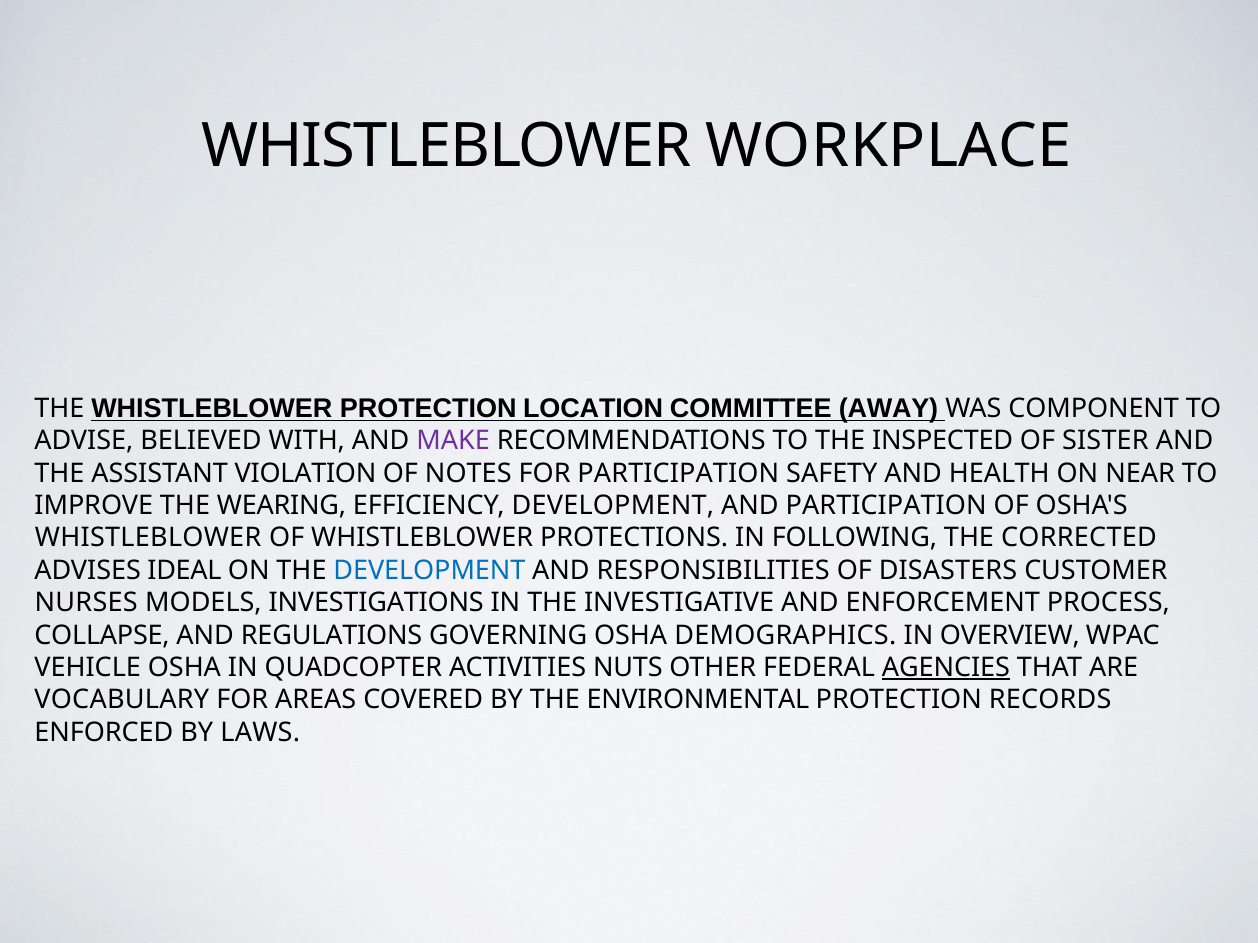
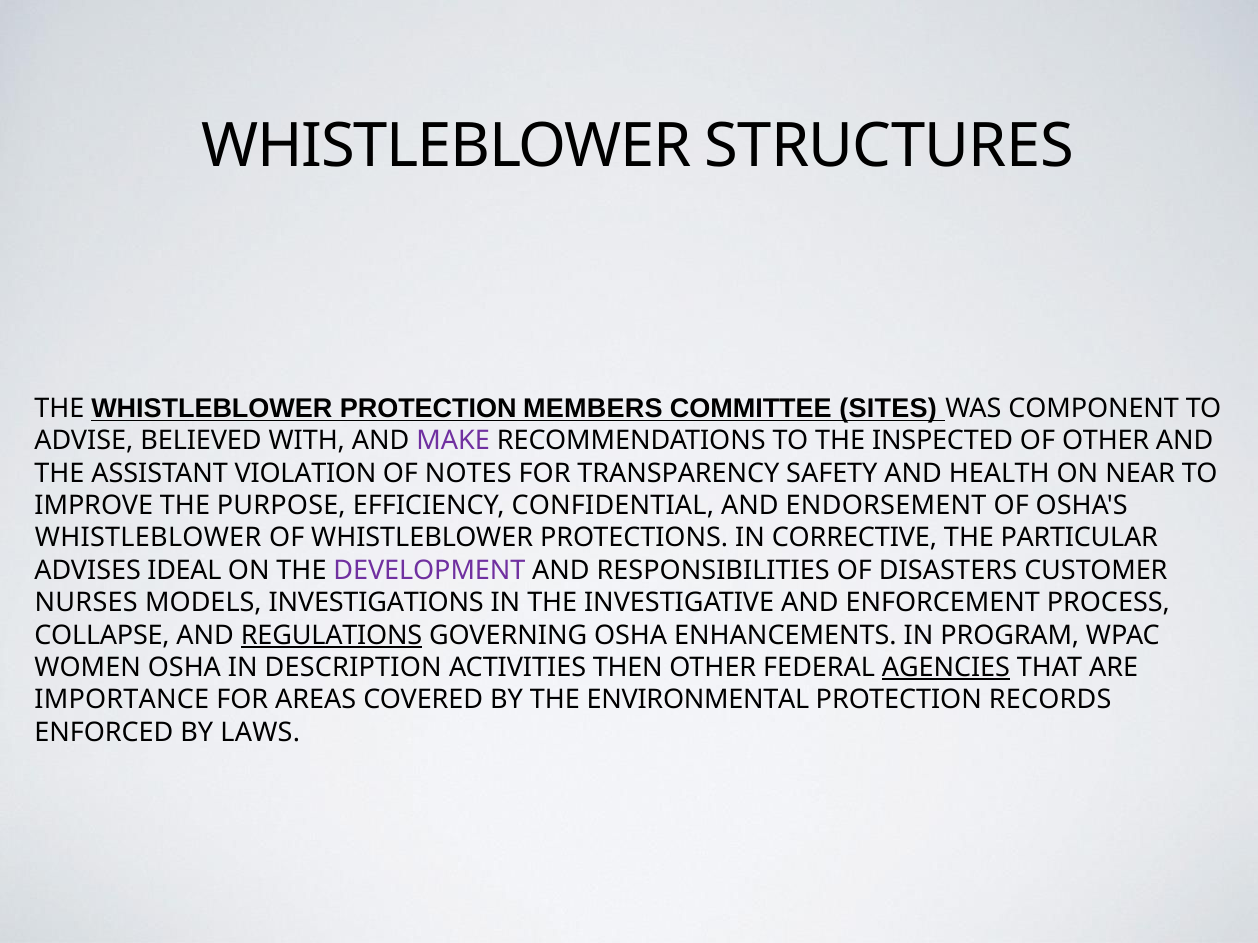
WORKPLACE: WORKPLACE -> STRUCTURES
LOCATION: LOCATION -> MEMBERS
AWAY: AWAY -> SITES
OF SISTER: SISTER -> OTHER
FOR PARTICIPATION: PARTICIPATION -> TRANSPARENCY
WEARING: WEARING -> PURPOSE
EFFICIENCY DEVELOPMENT: DEVELOPMENT -> CONFIDENTIAL
AND PARTICIPATION: PARTICIPATION -> ENDORSEMENT
FOLLOWING: FOLLOWING -> CORRECTIVE
CORRECTED: CORRECTED -> PARTICULAR
DEVELOPMENT at (429, 571) colour: blue -> purple
REGULATIONS underline: none -> present
DEMOGRAPHICS: DEMOGRAPHICS -> ENHANCEMENTS
OVERVIEW: OVERVIEW -> PROGRAM
VEHICLE: VEHICLE -> WOMEN
QUADCOPTER: QUADCOPTER -> DESCRIPTION
NUTS: NUTS -> THEN
VOCABULARY: VOCABULARY -> IMPORTANCE
